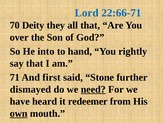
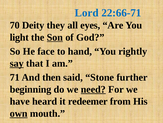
all that: that -> eyes
over: over -> light
Son underline: none -> present
into: into -> face
say underline: none -> present
first: first -> then
dismayed: dismayed -> beginning
